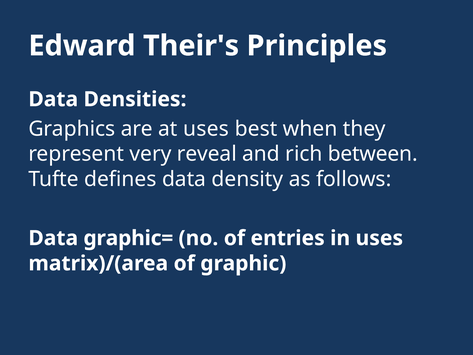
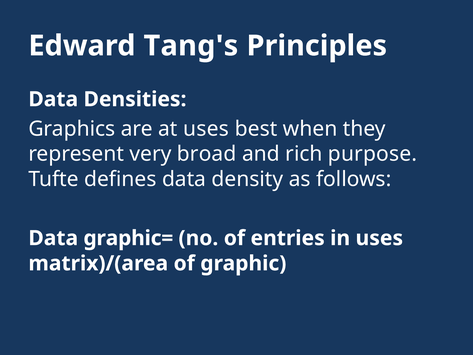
Their's: Their's -> Tang's
reveal: reveal -> broad
between: between -> purpose
